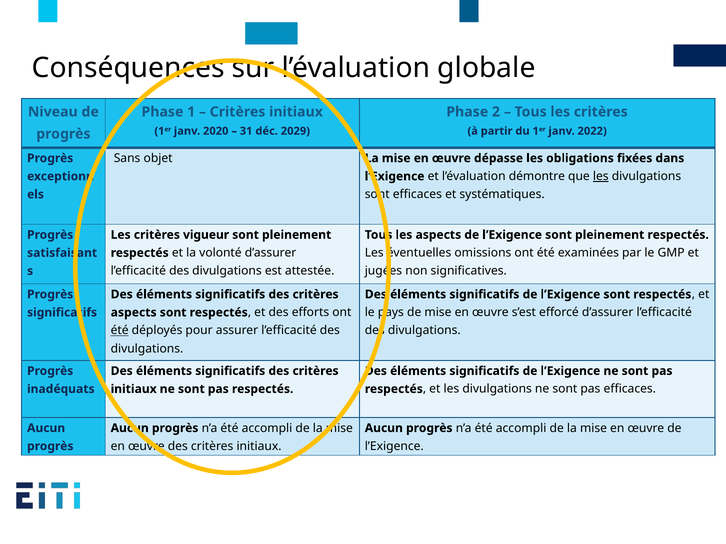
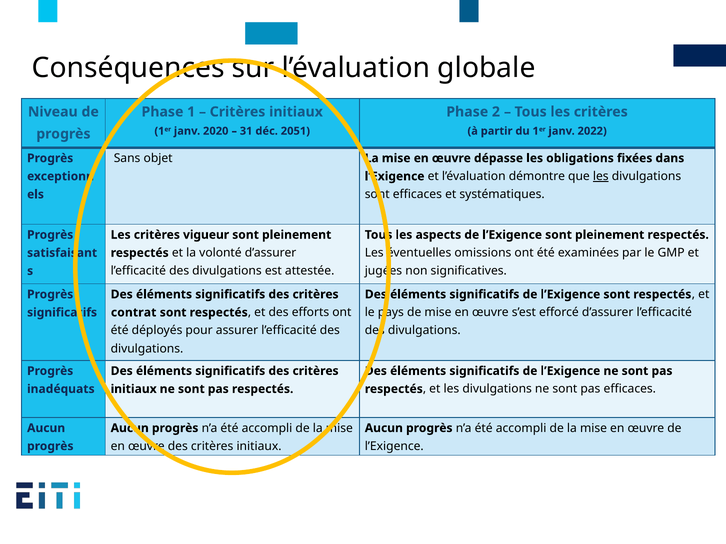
2029: 2029 -> 2051
aspects at (134, 313): aspects -> contrat
été at (120, 331) underline: present -> none
